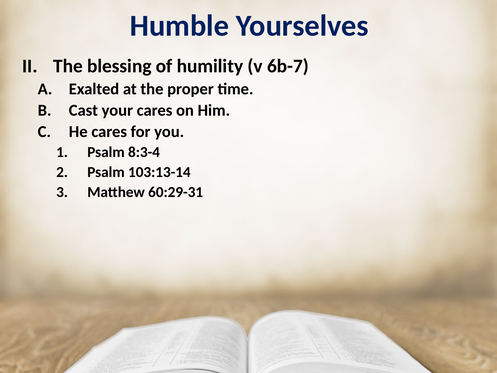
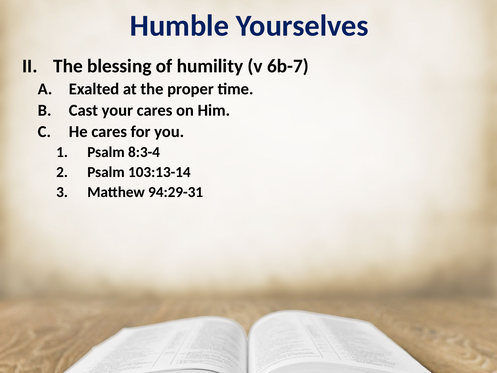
60:29-31: 60:29-31 -> 94:29-31
